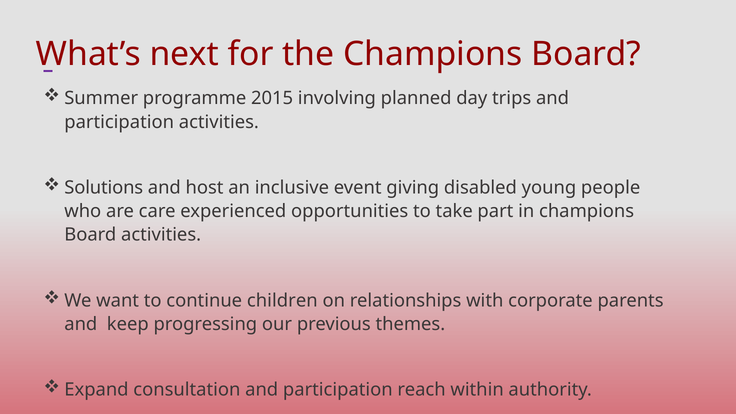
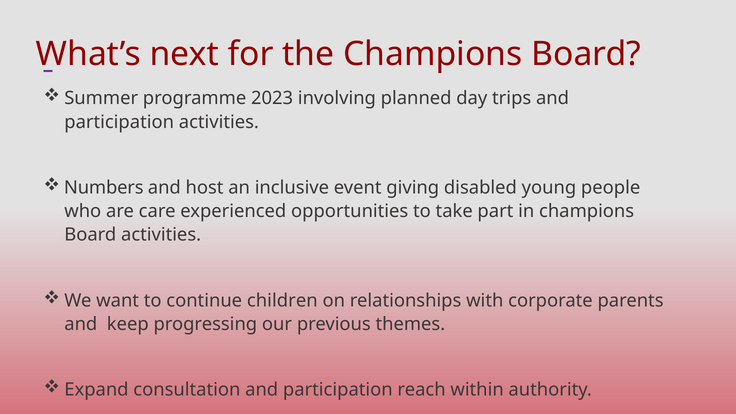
2015: 2015 -> 2023
Solutions: Solutions -> Numbers
